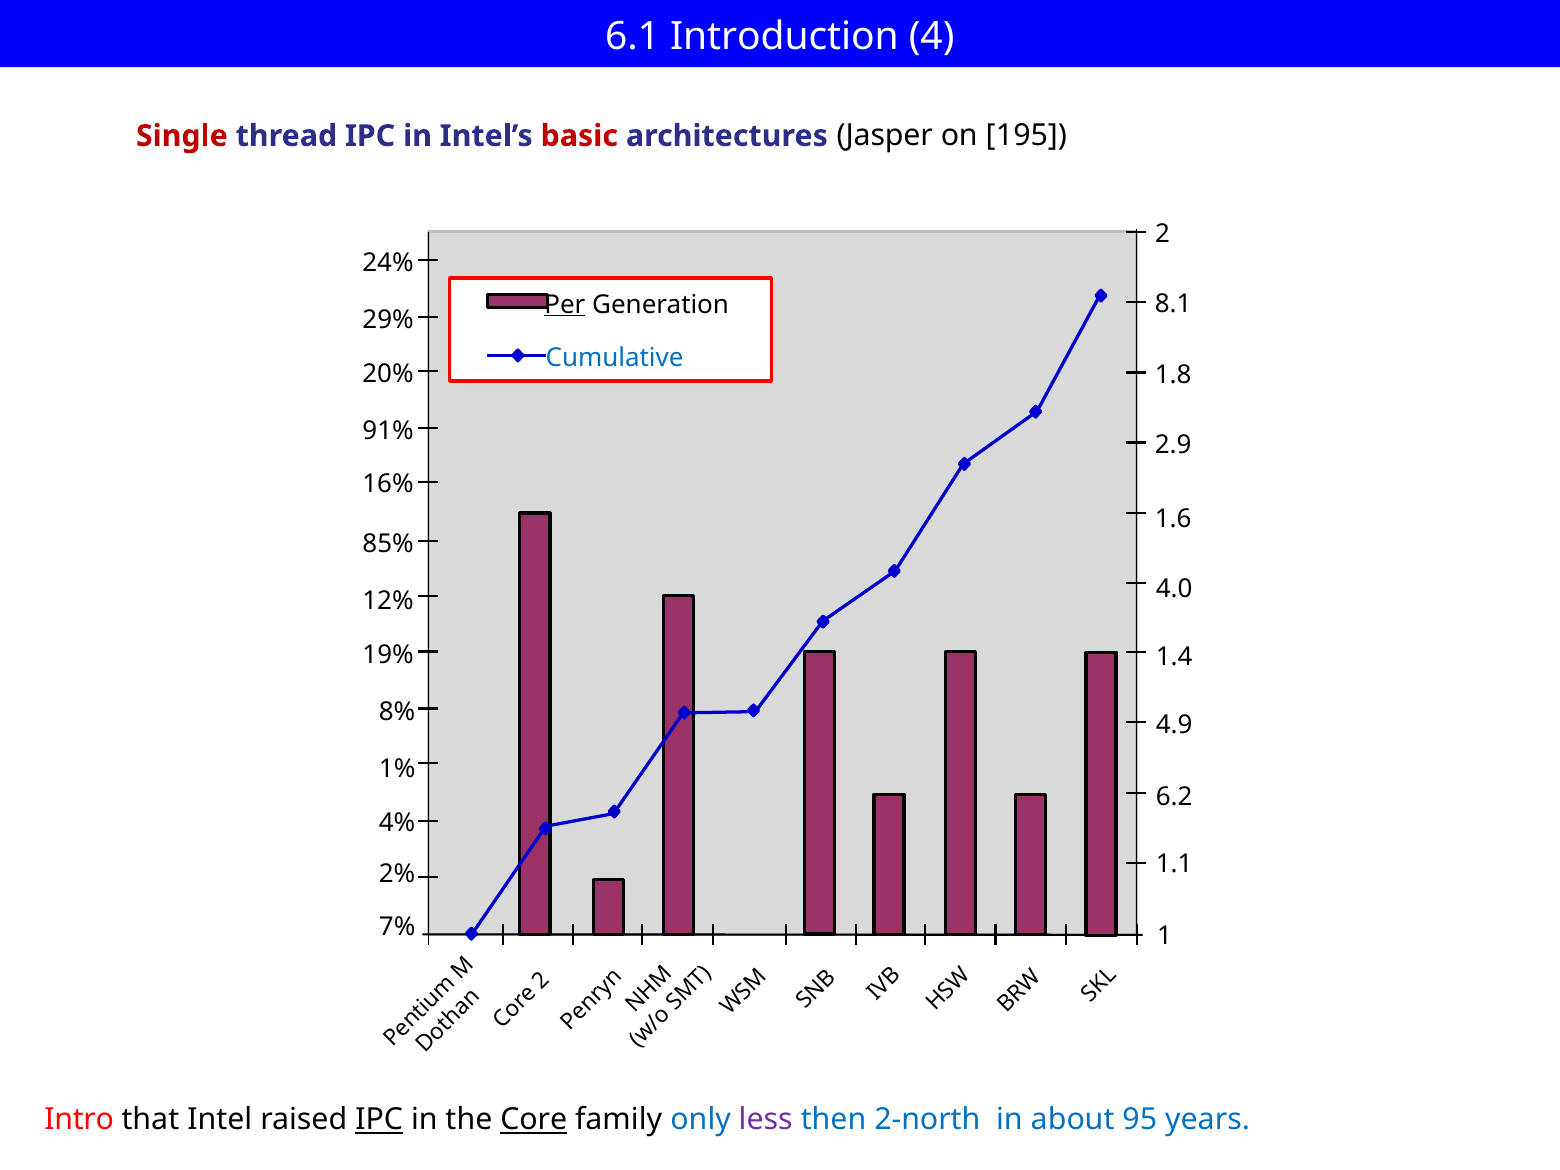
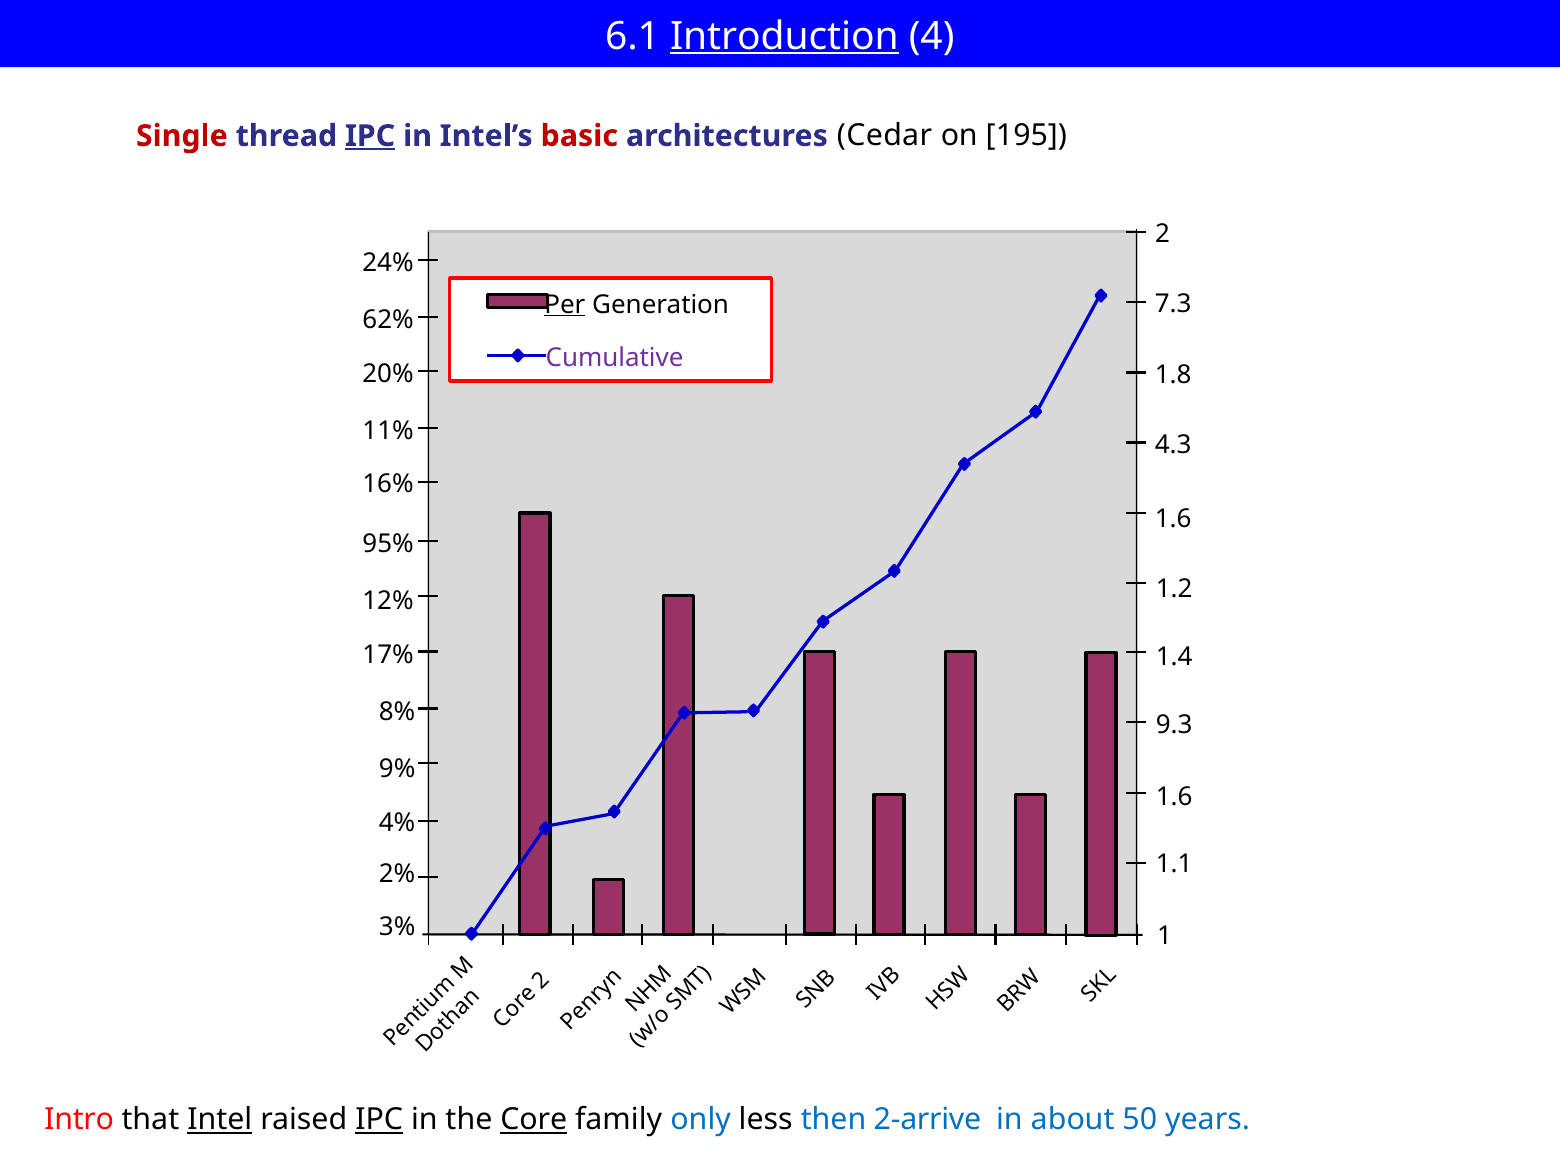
Introduction underline: none -> present
IPC at (370, 136) underline: none -> present
Jasper: Jasper -> Cedar
8.1: 8.1 -> 7.3
29%: 29% -> 62%
Cumulative colour: blue -> purple
91%: 91% -> 11%
2.9: 2.9 -> 4.3
85%: 85% -> 95%
4.0: 4.0 -> 1.2
19%: 19% -> 17%
4.9: 4.9 -> 9.3
1%: 1% -> 9%
6.2 at (1174, 797): 6.2 -> 1.6
7%: 7% -> 3%
Intel underline: none -> present
less colour: purple -> black
2-north: 2-north -> 2-arrive
95: 95 -> 50
